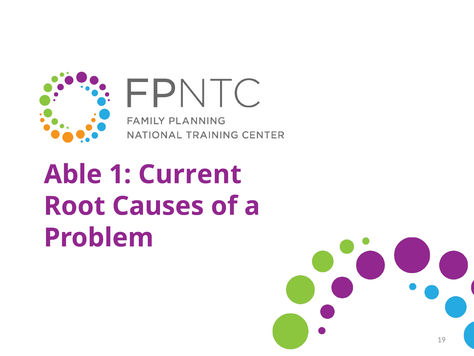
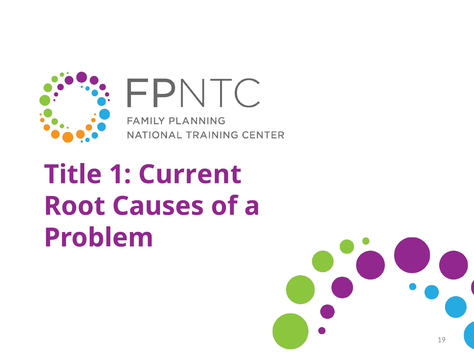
Able: Able -> Title
